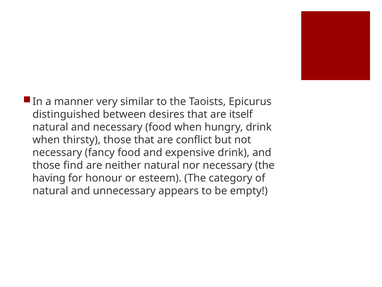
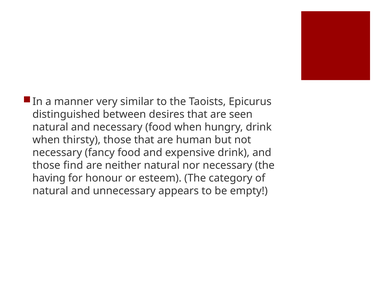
itself: itself -> seen
conflict: conflict -> human
